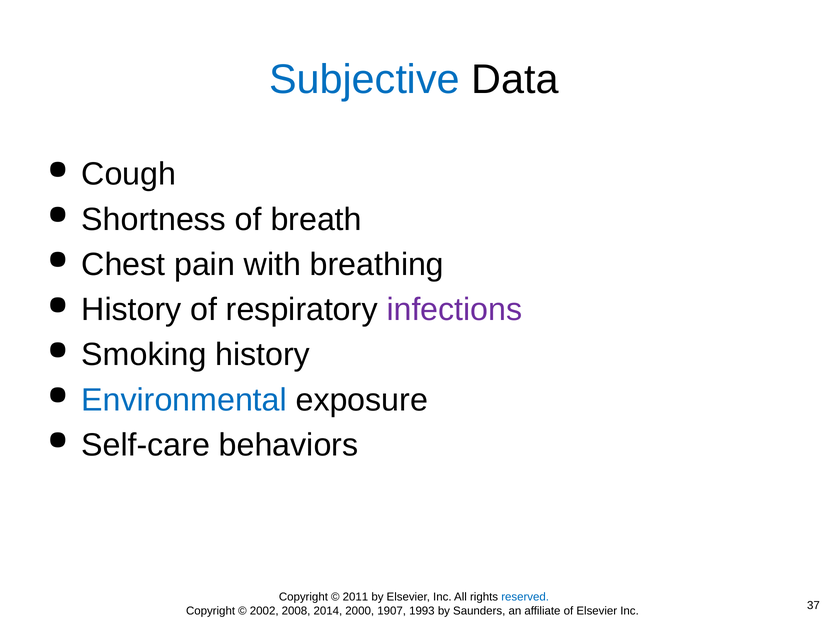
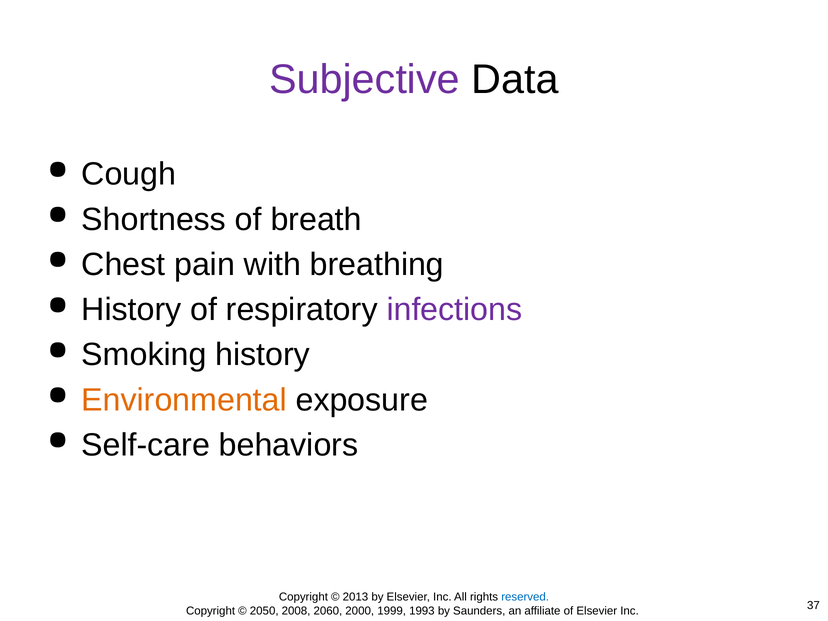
Subjective colour: blue -> purple
Environmental colour: blue -> orange
2011: 2011 -> 2013
2002: 2002 -> 2050
2014: 2014 -> 2060
1907: 1907 -> 1999
